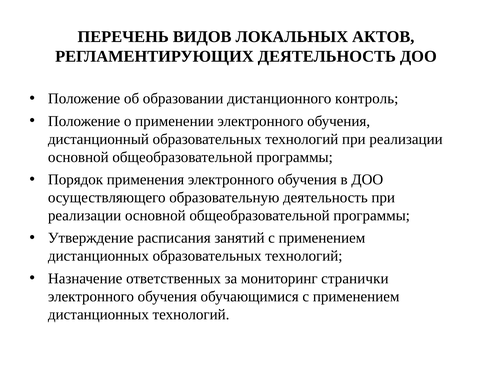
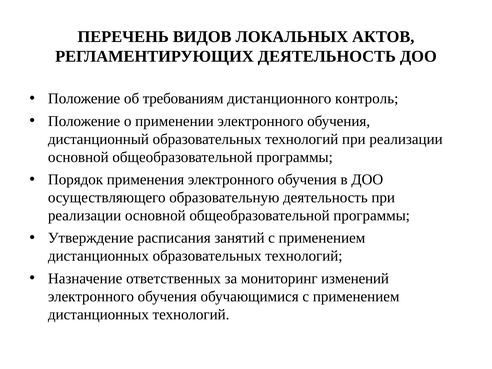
образовании: образовании -> требованиям
странички: странички -> изменений
